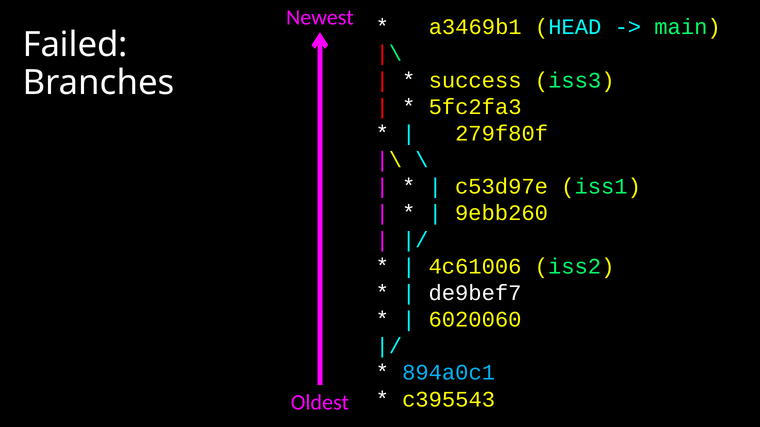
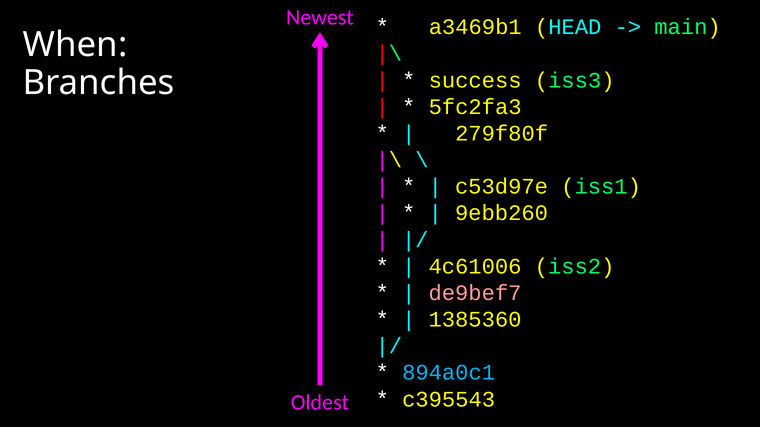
Failed: Failed -> When
de9bef7 colour: white -> pink
6020060: 6020060 -> 1385360
